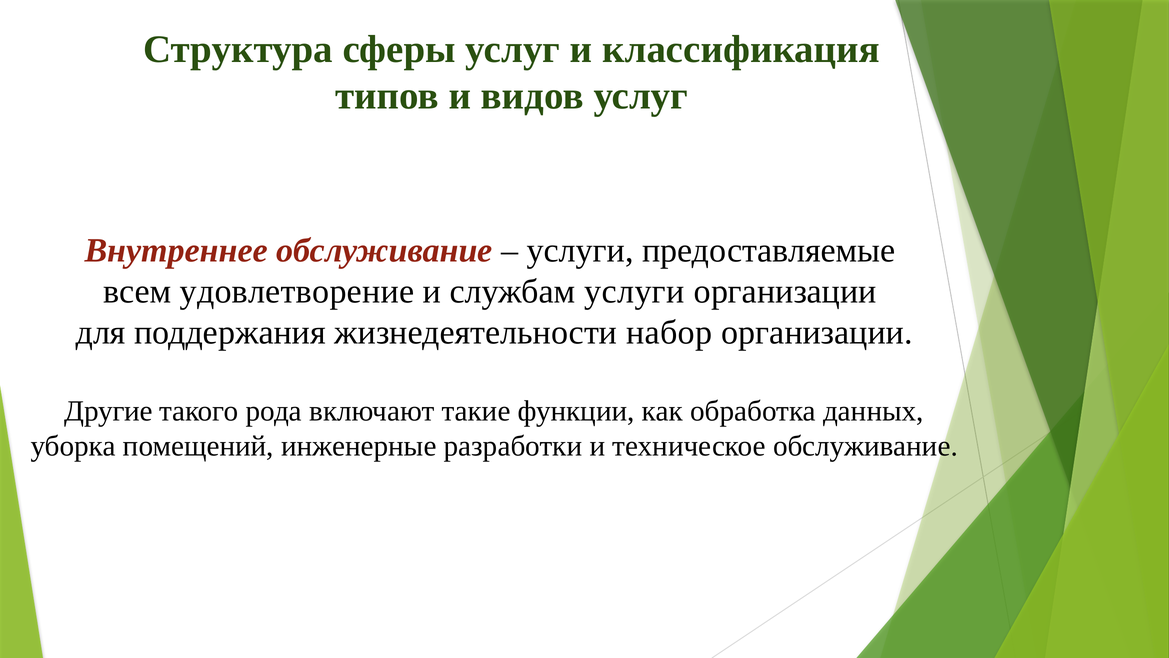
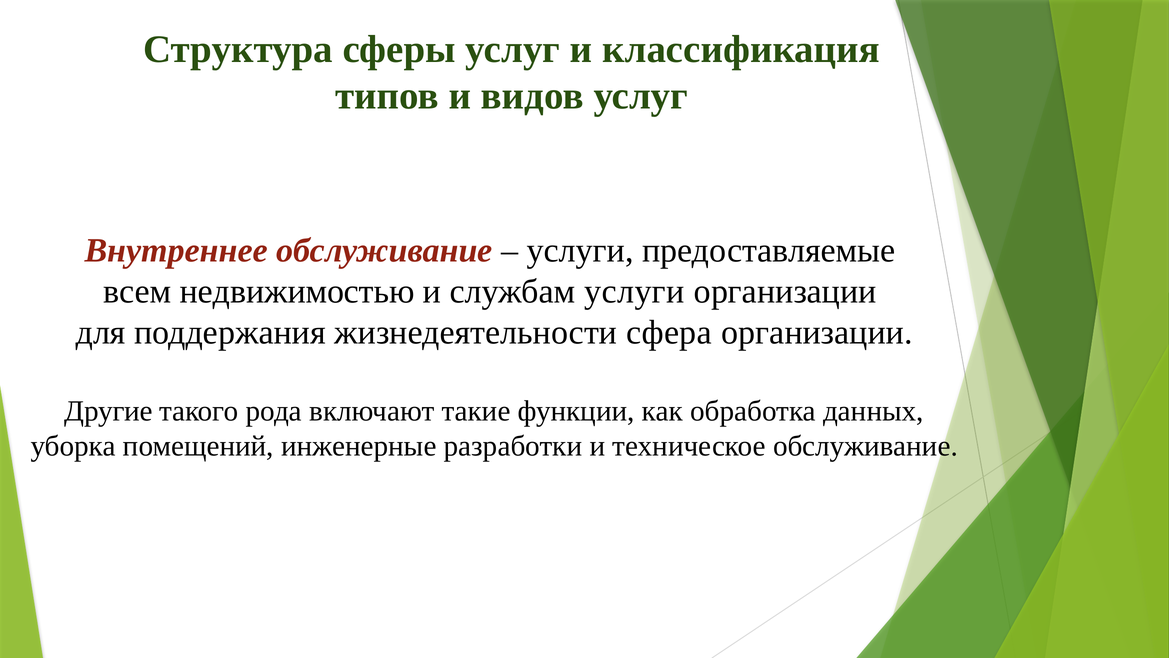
удовлетворение: удовлетворение -> недвижимостью
набор: набор -> сфера
